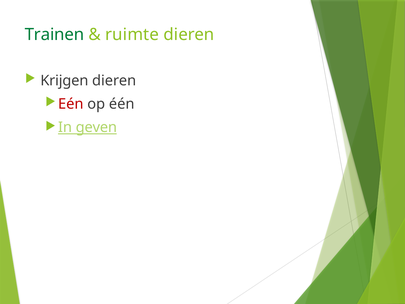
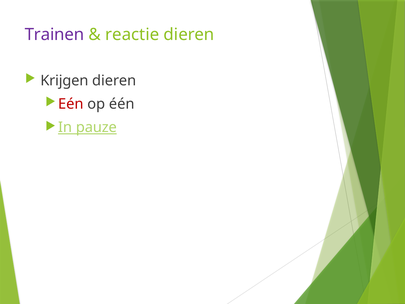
Trainen colour: green -> purple
ruimte: ruimte -> reactie
geven: geven -> pauze
